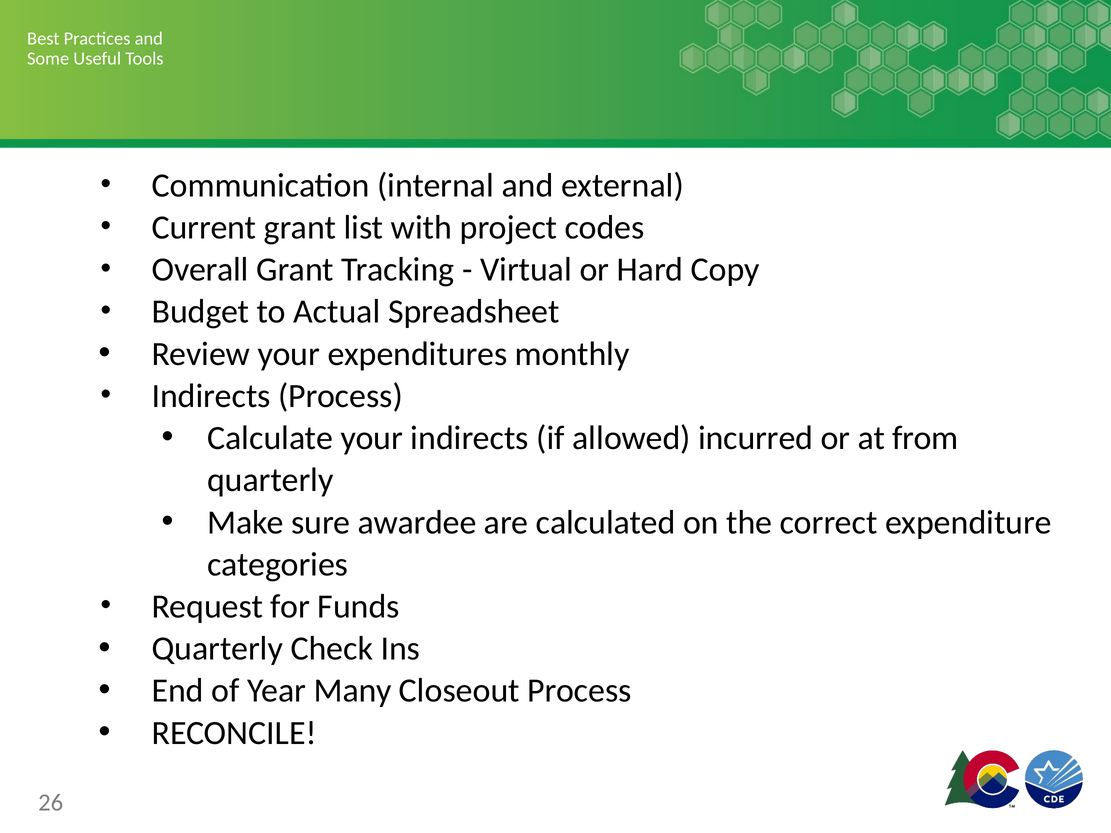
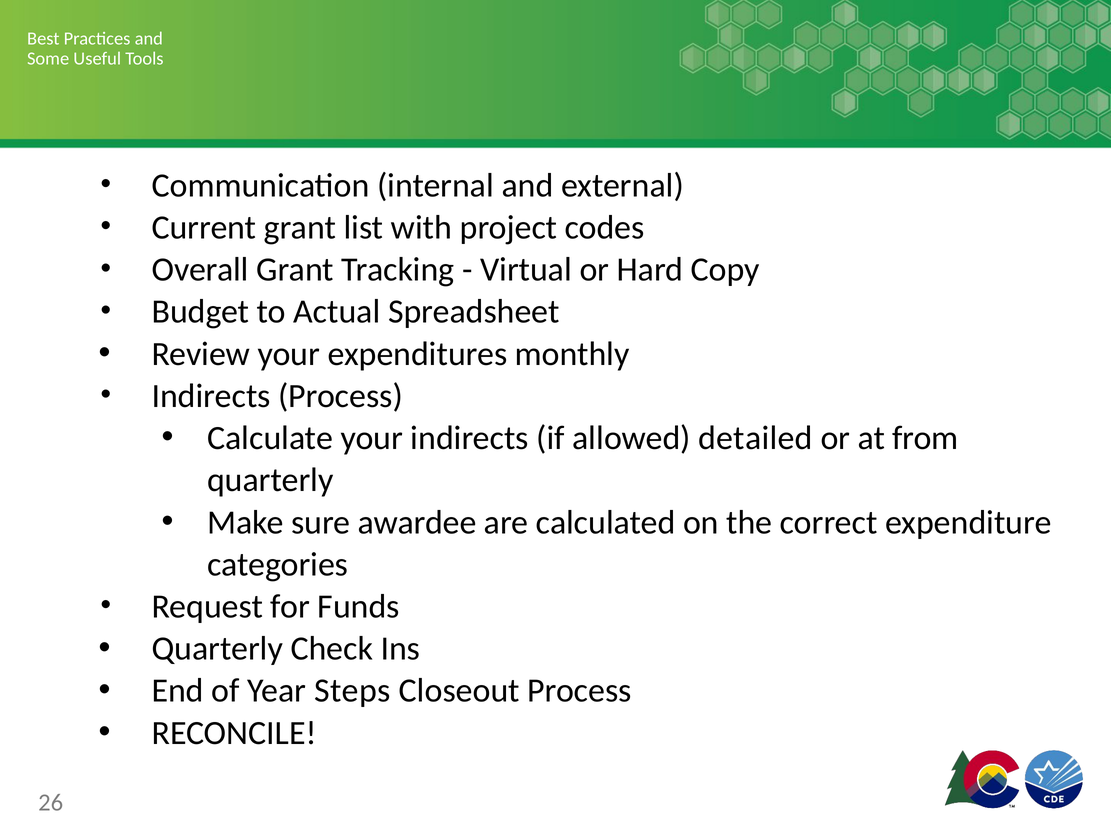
incurred: incurred -> detailed
Many: Many -> Steps
